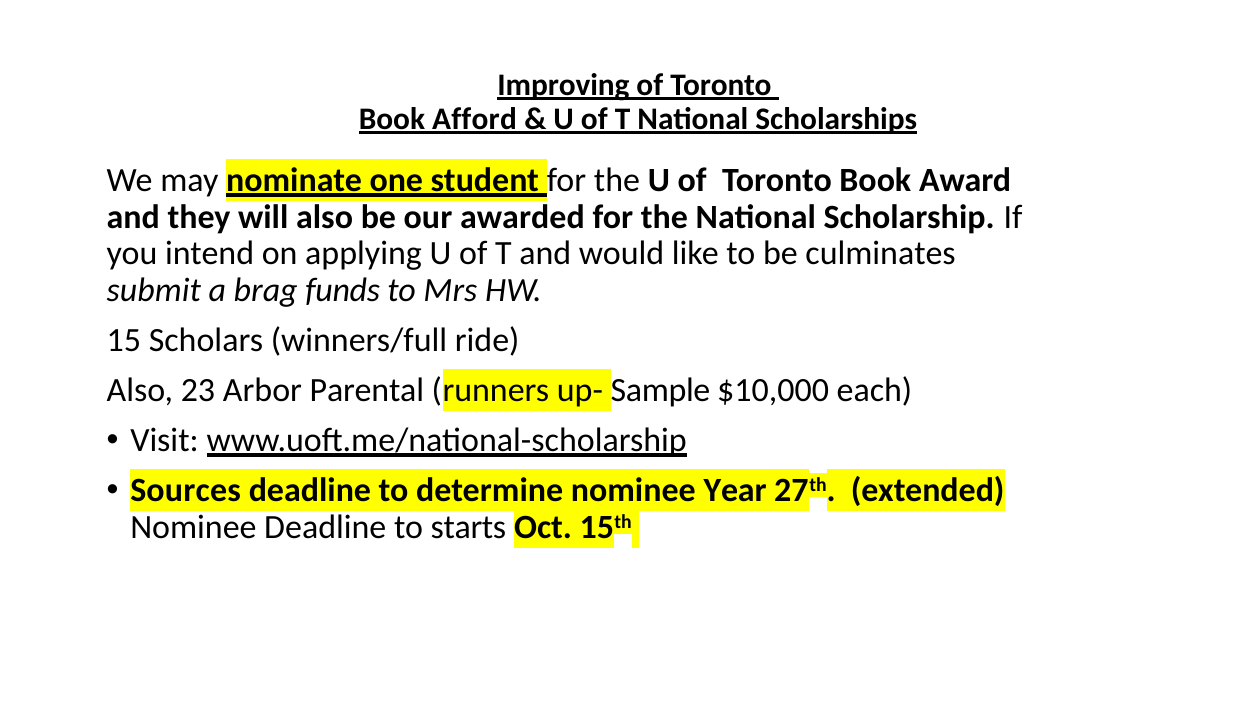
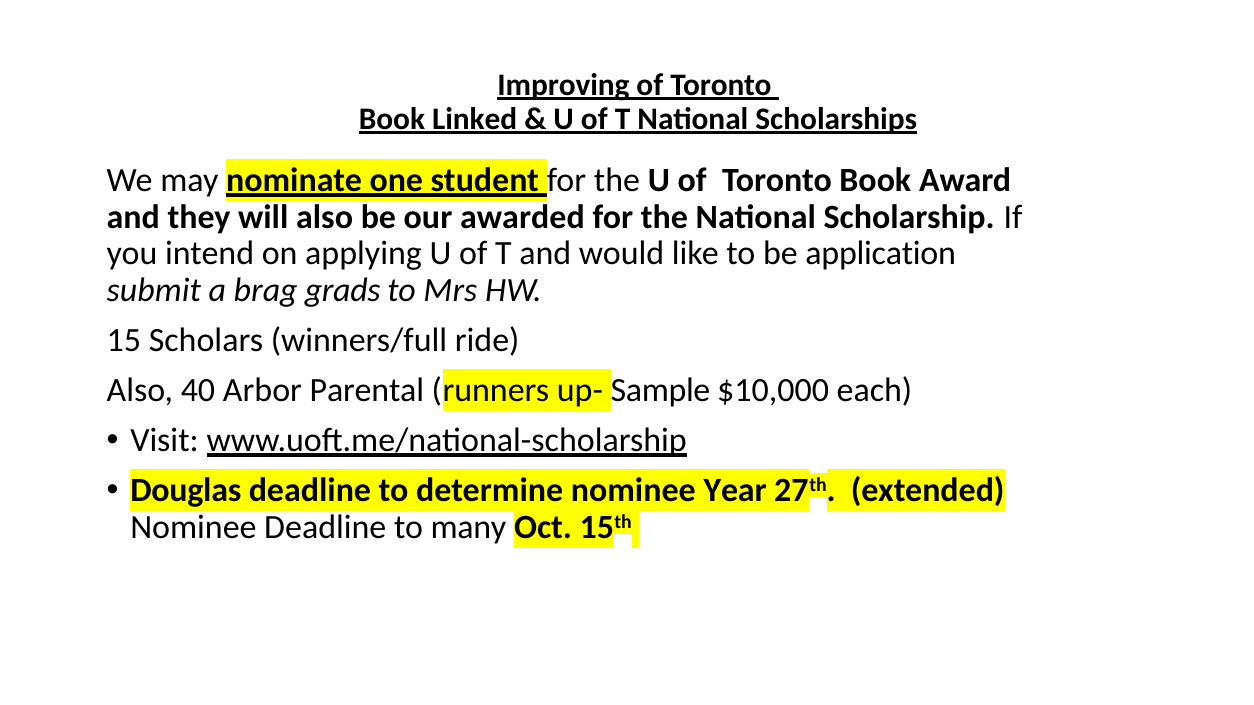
Afford: Afford -> Linked
culminates: culminates -> application
funds: funds -> grads
23: 23 -> 40
Sources: Sources -> Douglas
starts: starts -> many
